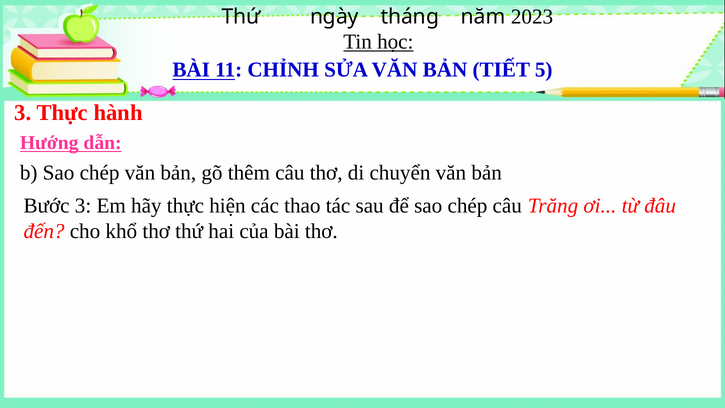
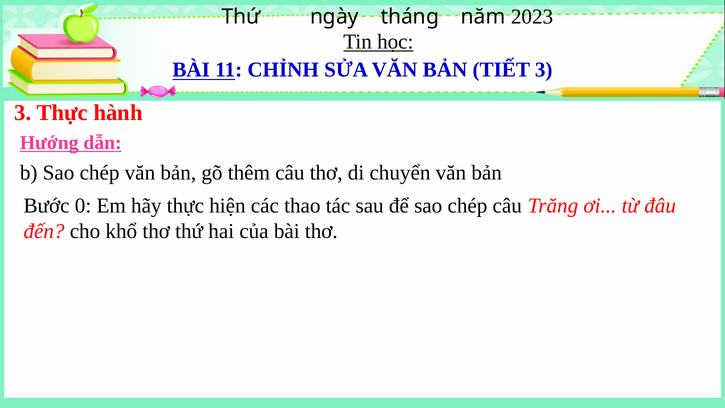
TIẾT 5: 5 -> 3
Bước 3: 3 -> 0
